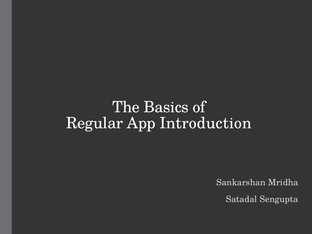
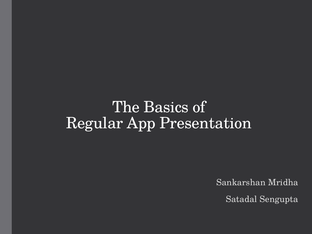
Introduction: Introduction -> Presentation
